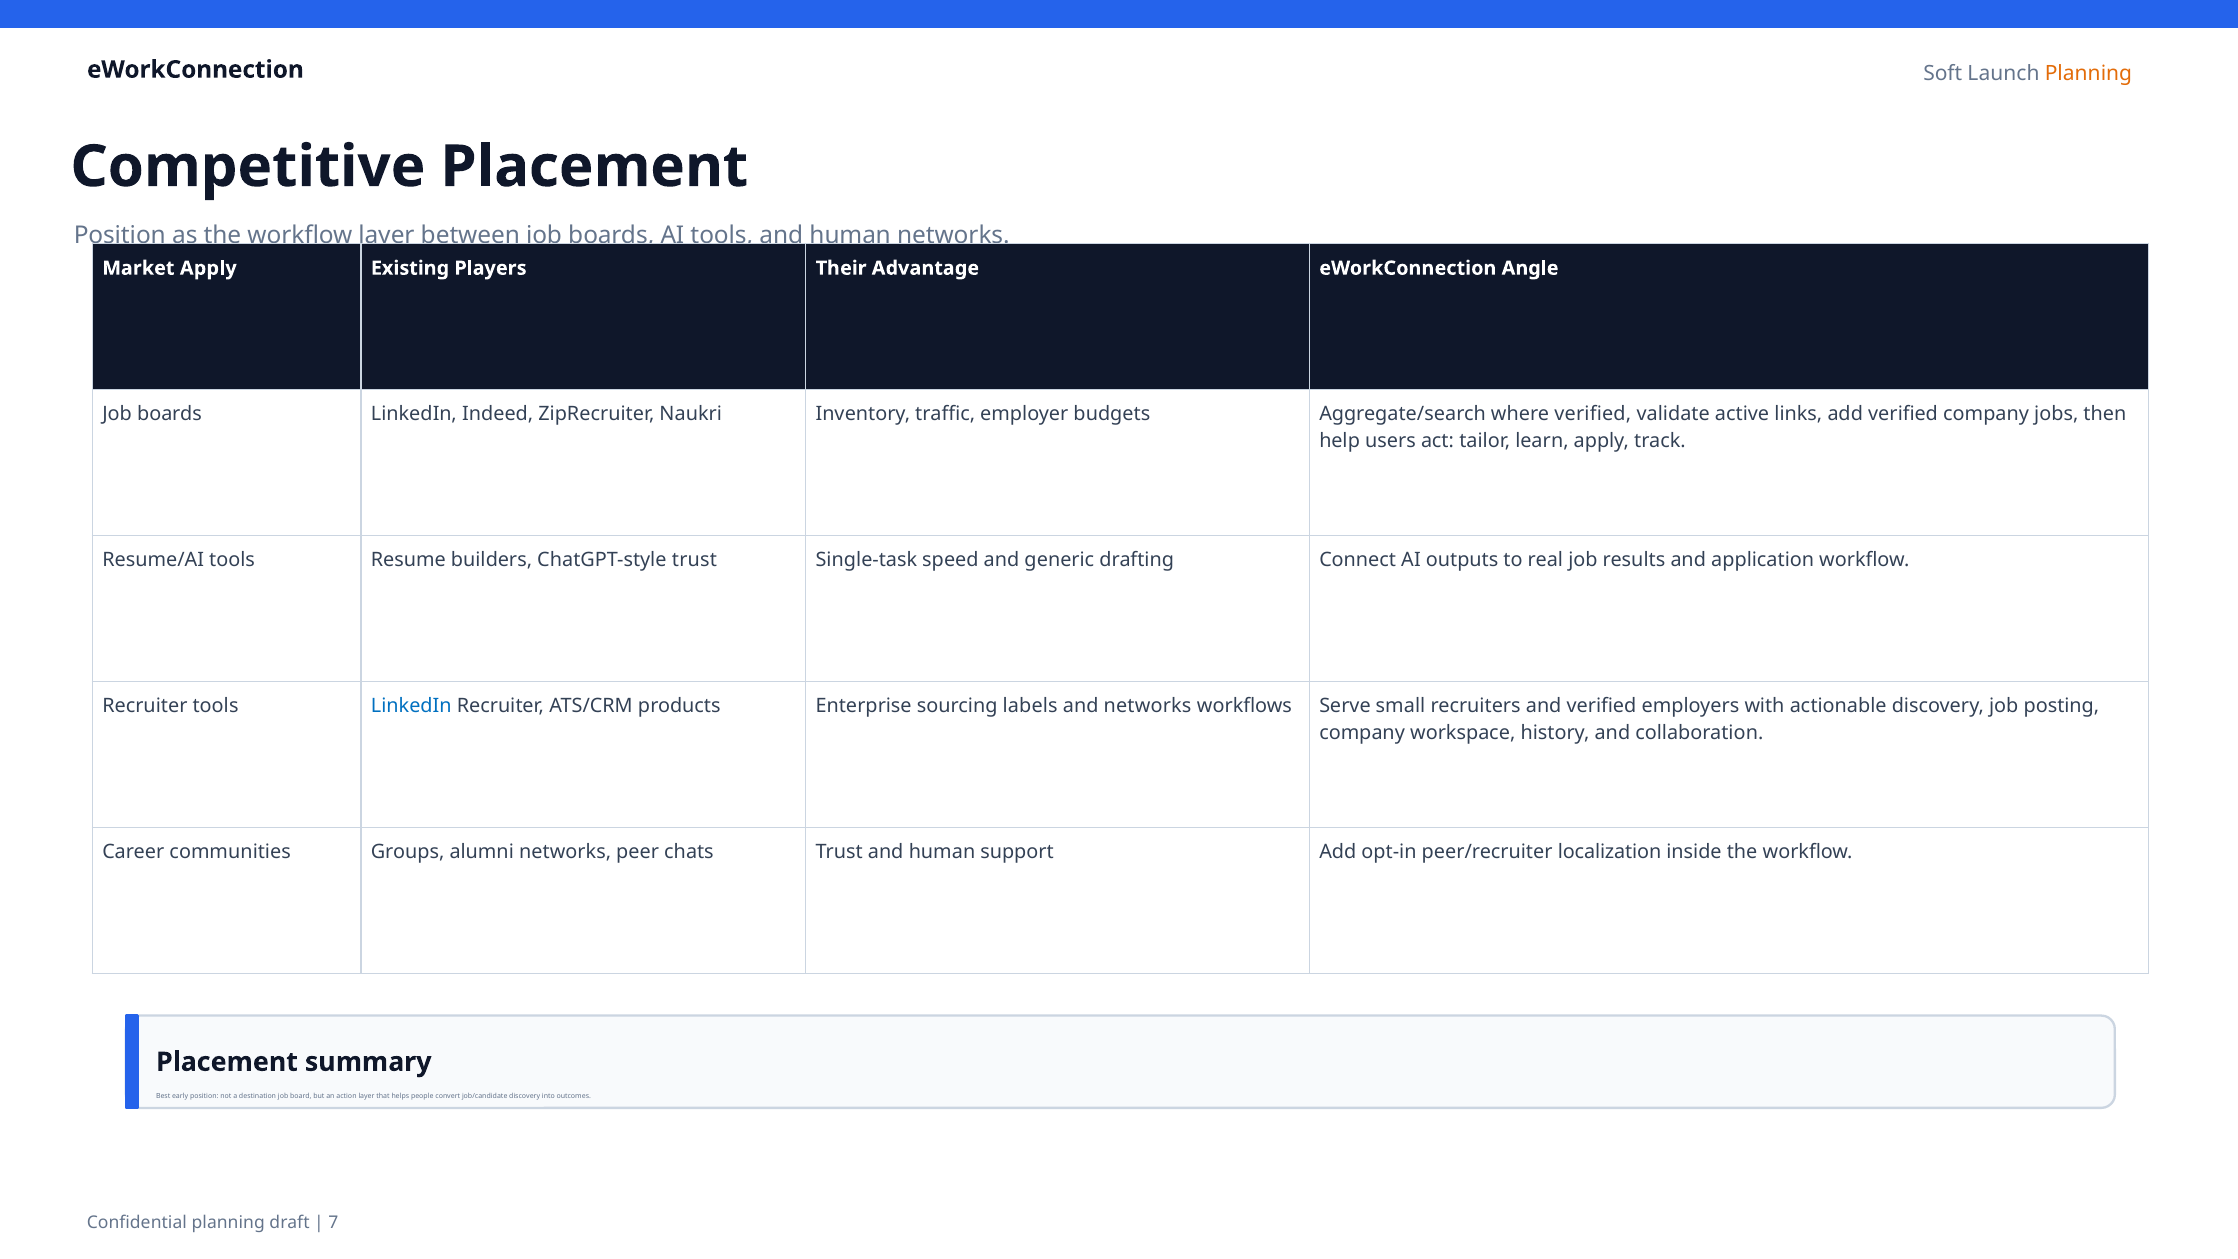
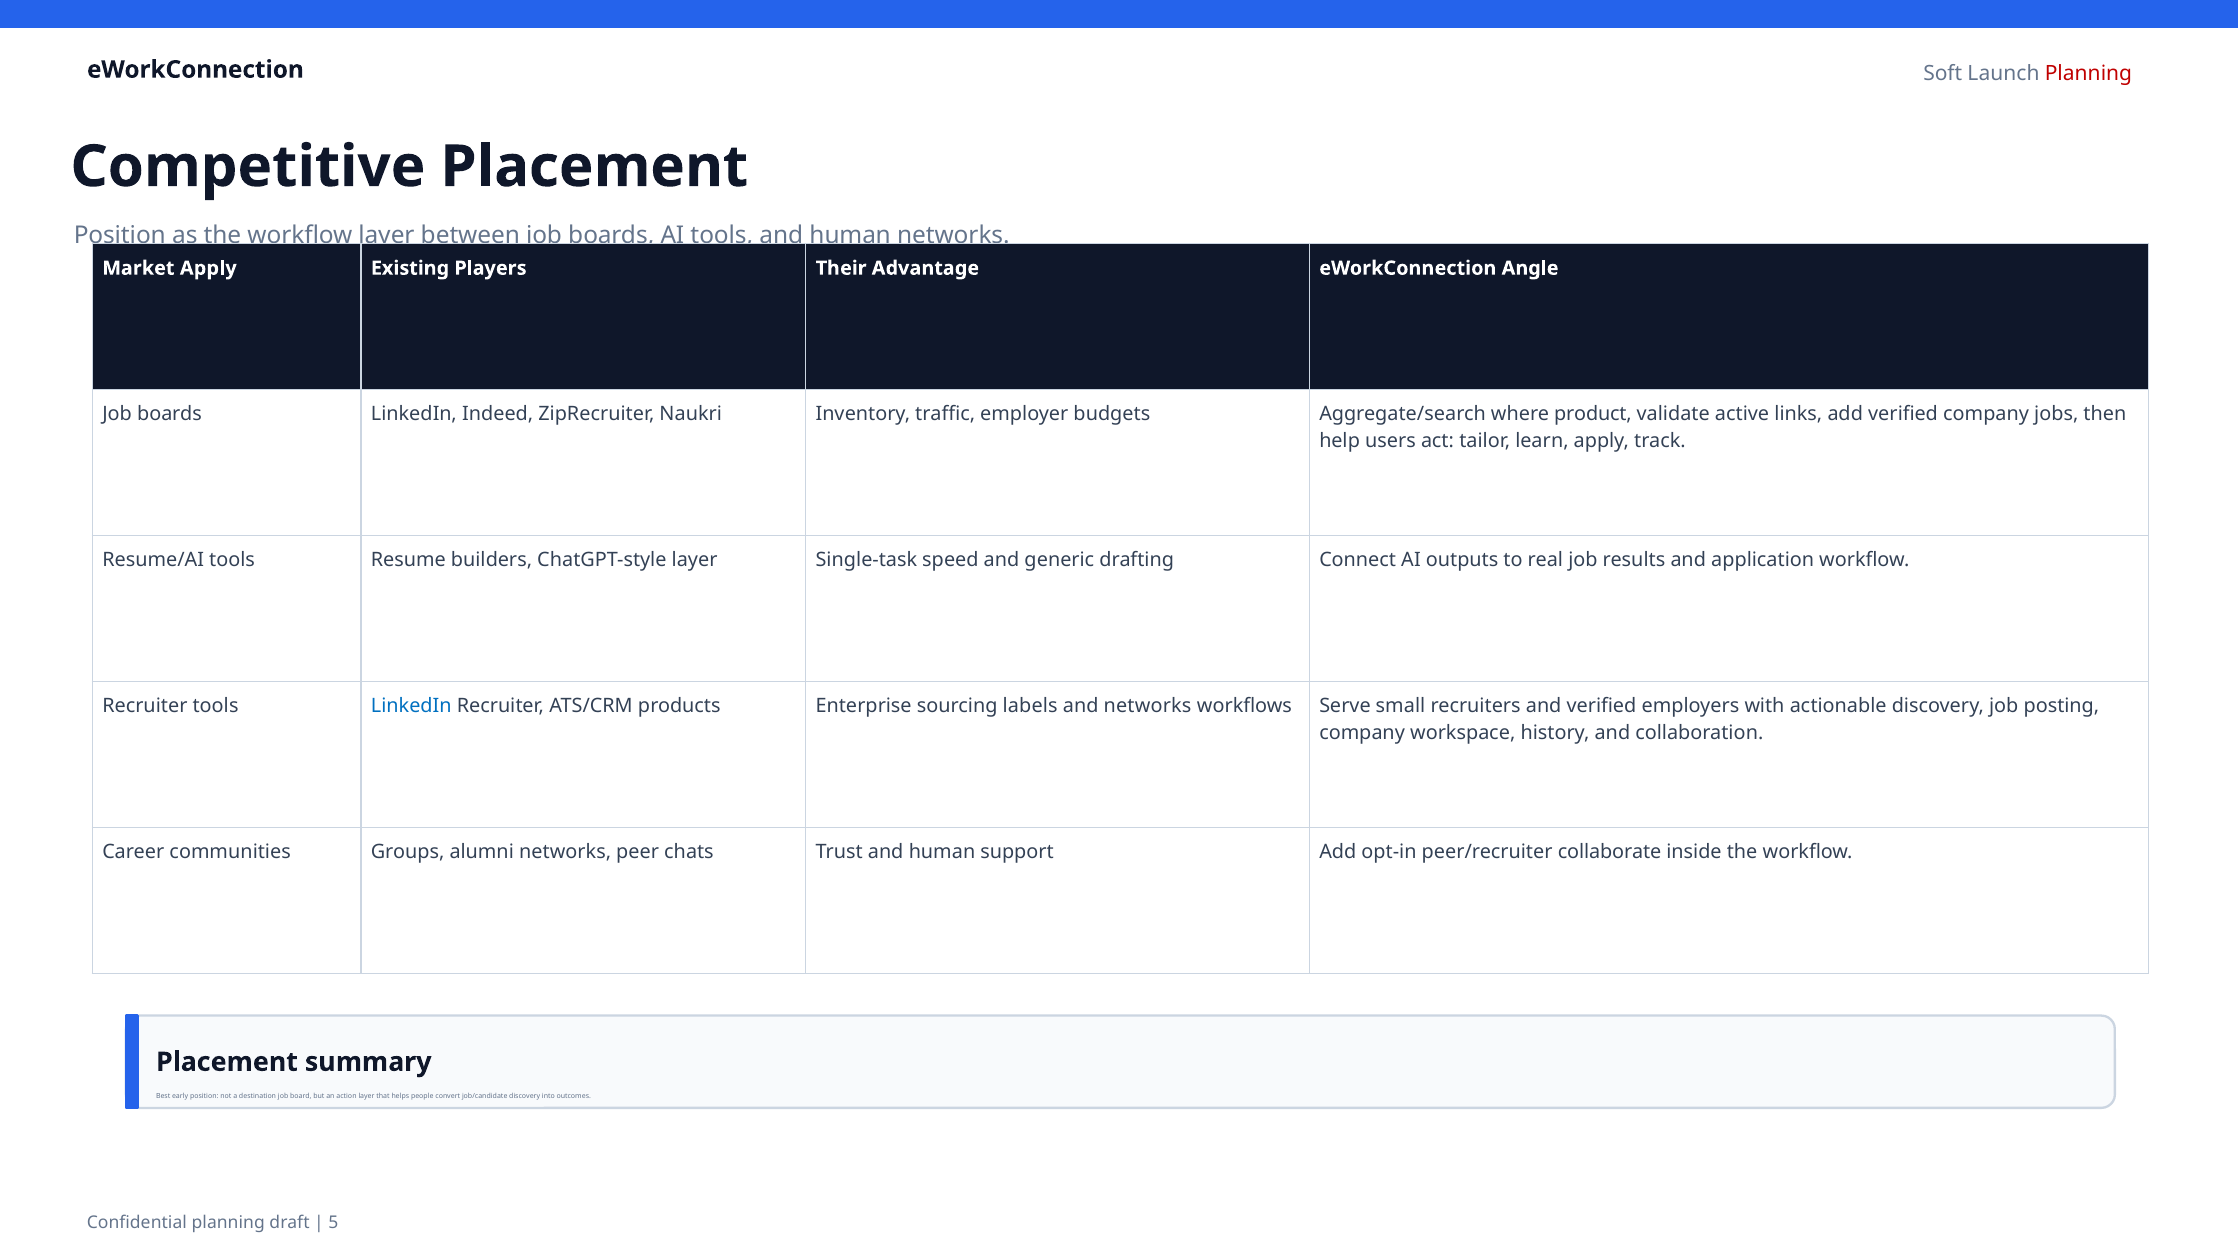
Planning at (2088, 74) colour: orange -> red
where verified: verified -> product
ChatGPT-style trust: trust -> layer
localization: localization -> collaborate
7: 7 -> 5
